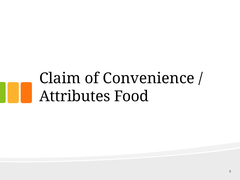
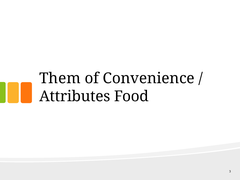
Claim: Claim -> Them
